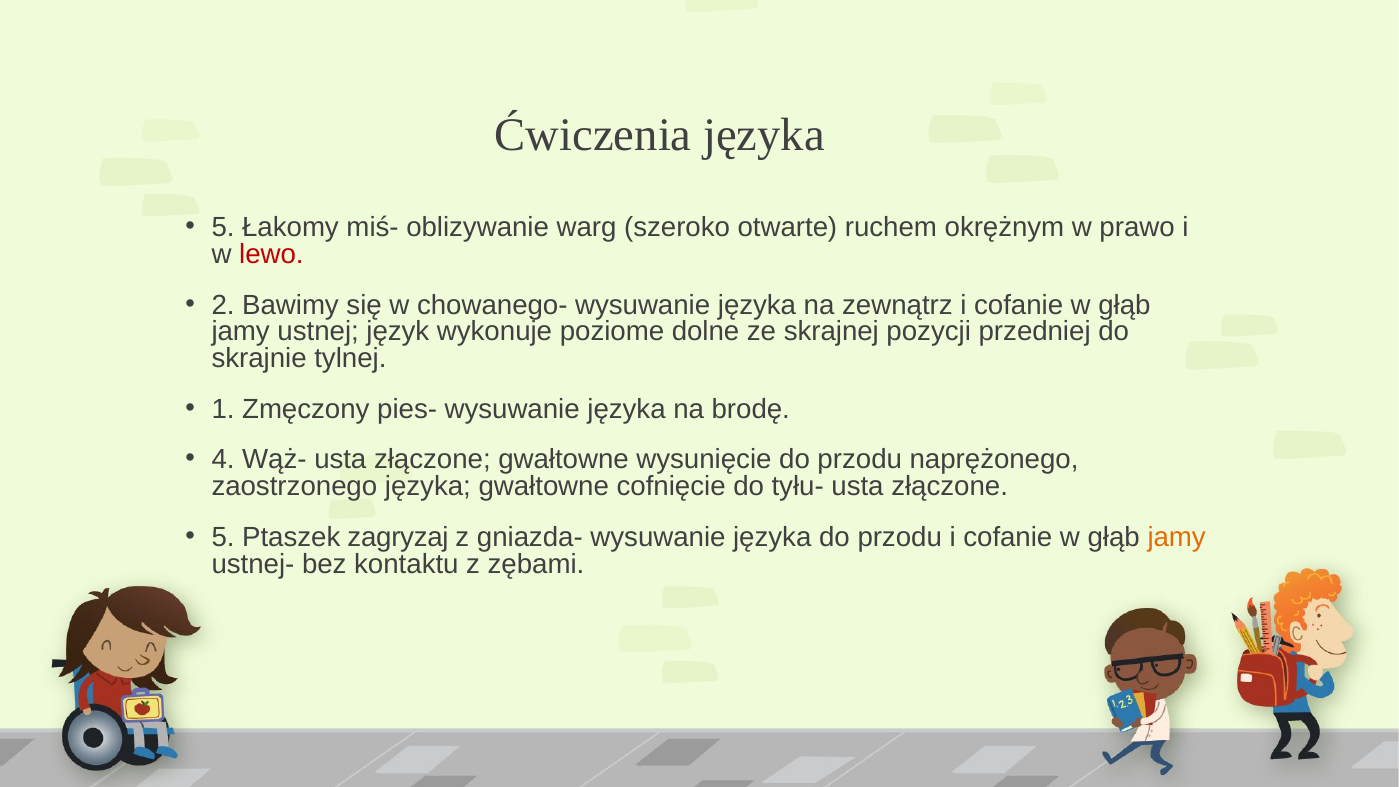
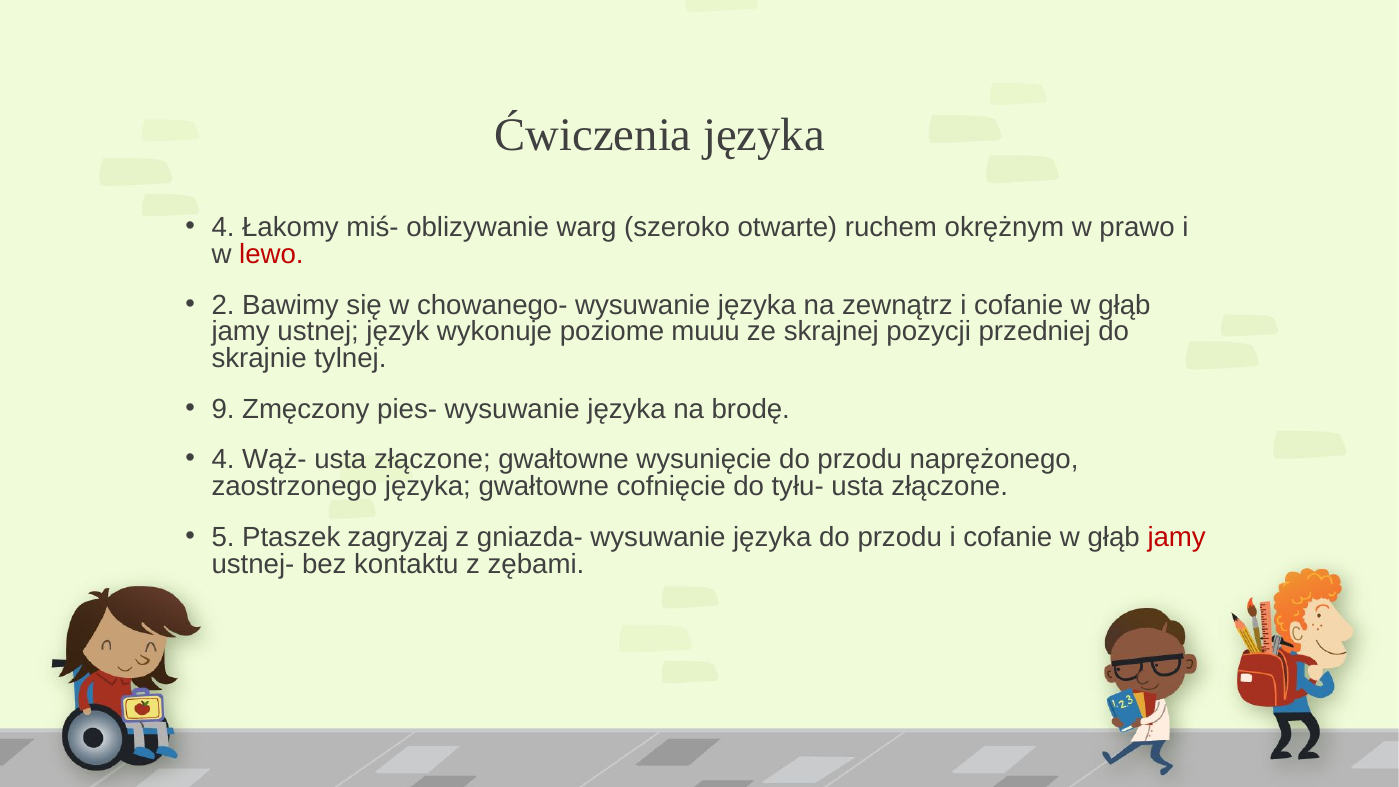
5 at (223, 227): 5 -> 4
dolne: dolne -> muuu
1: 1 -> 9
jamy at (1177, 537) colour: orange -> red
